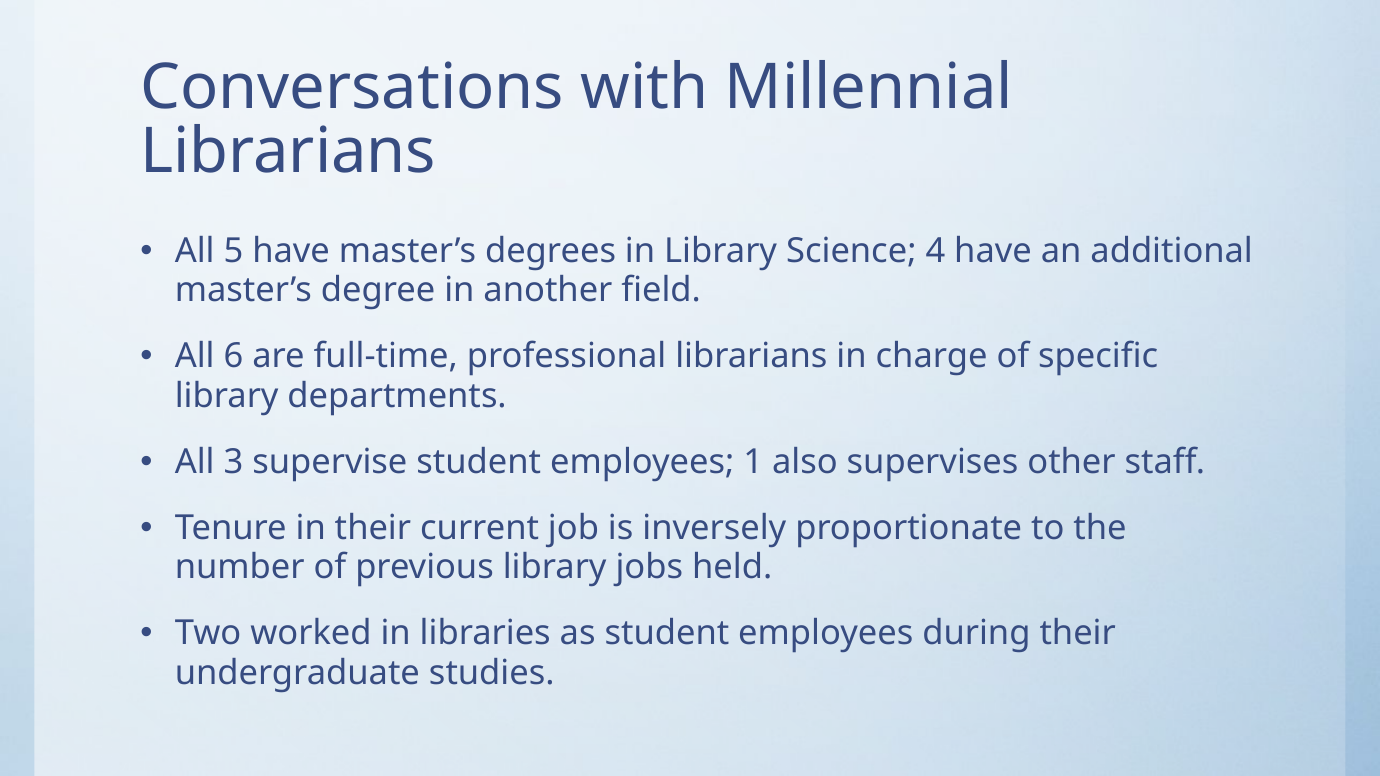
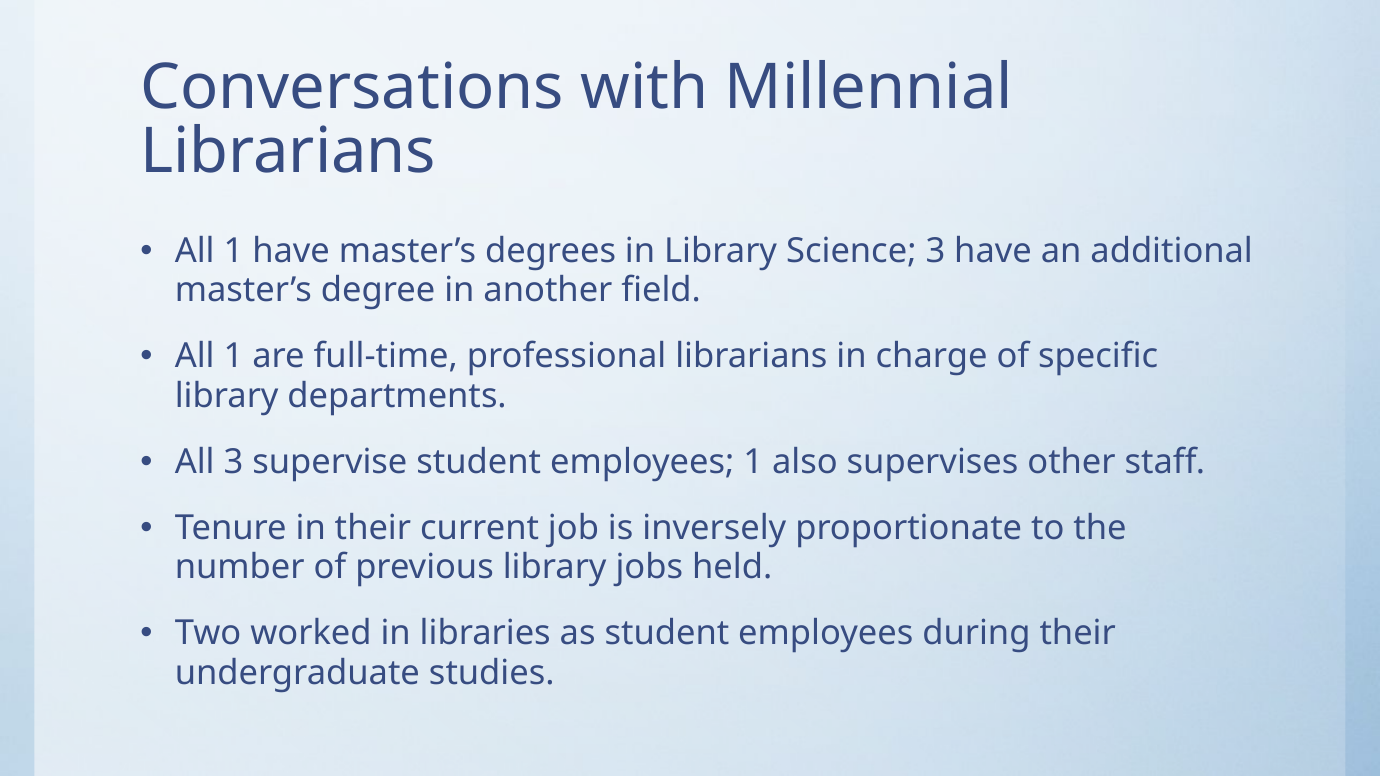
5 at (234, 251): 5 -> 1
Science 4: 4 -> 3
6 at (234, 357): 6 -> 1
